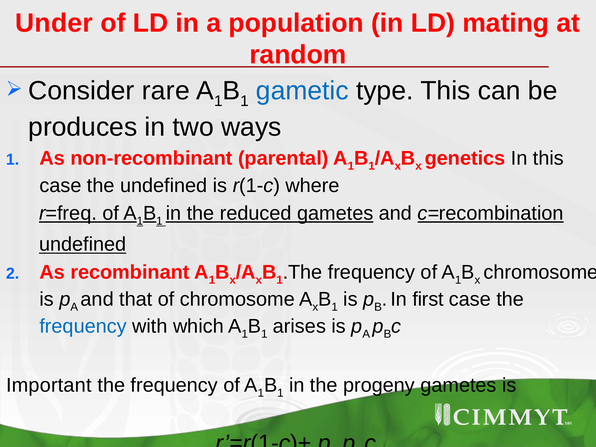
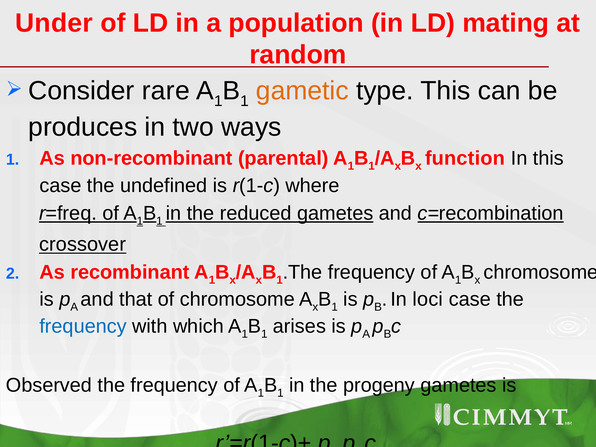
gametic colour: blue -> orange
genetics: genetics -> function
undefined at (83, 244): undefined -> crossover
first: first -> loci
Important: Important -> Observed
